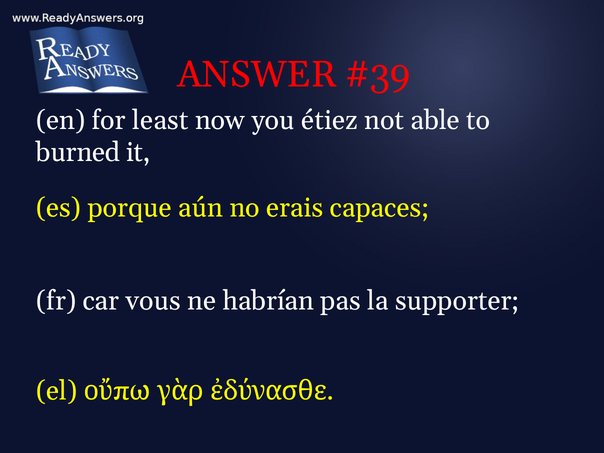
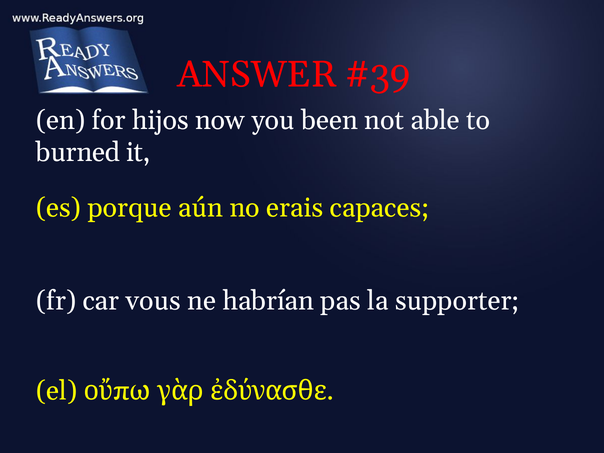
least: least -> hijos
étiez: étiez -> been
